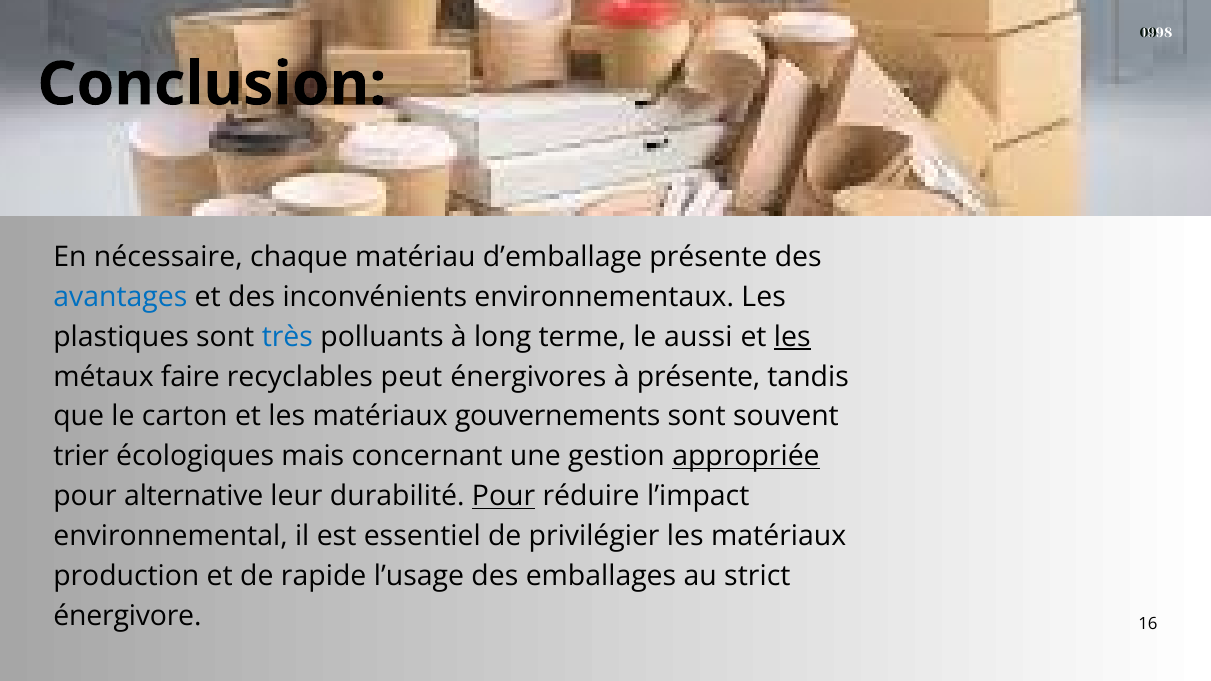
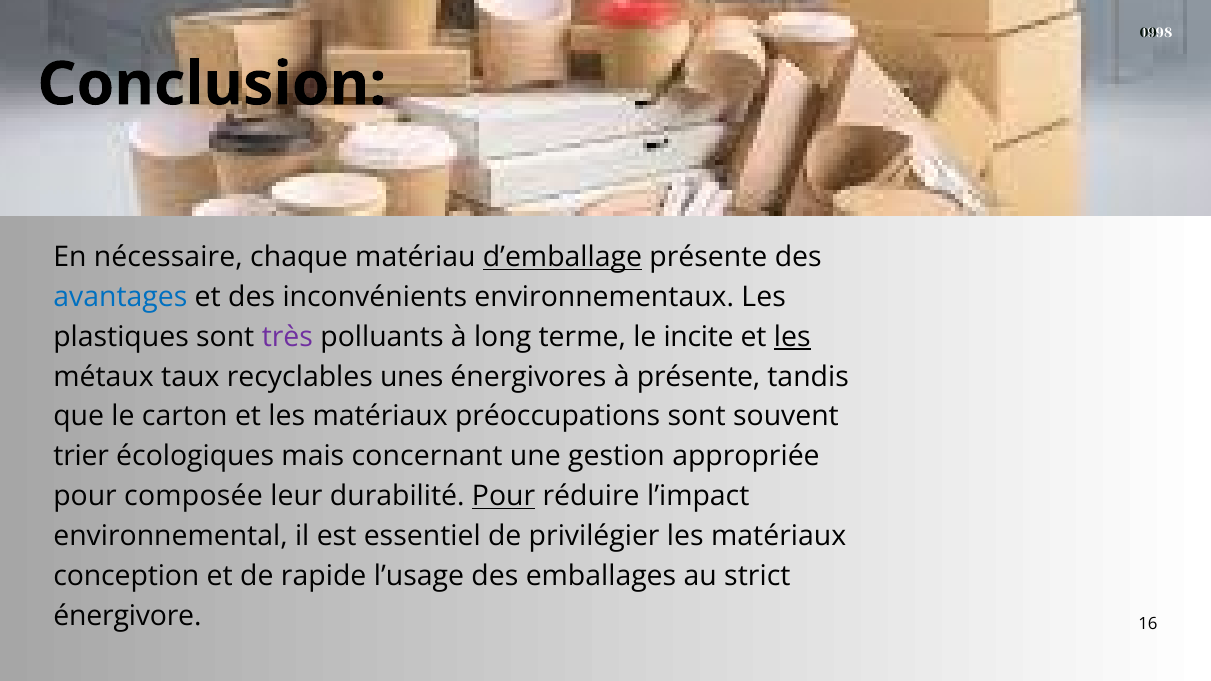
d’emballage underline: none -> present
très colour: blue -> purple
aussi: aussi -> incite
faire: faire -> taux
peut: peut -> unes
gouvernements: gouvernements -> préoccupations
appropriée underline: present -> none
alternative: alternative -> composée
production: production -> conception
